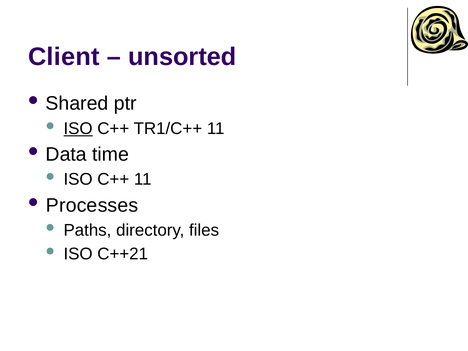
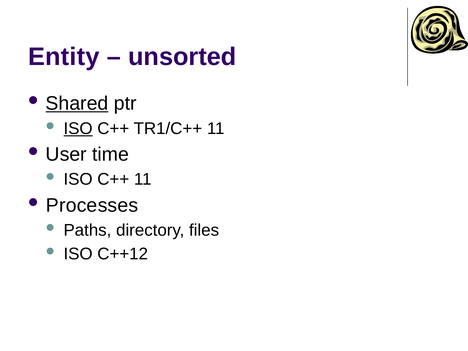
Client: Client -> Entity
Shared underline: none -> present
Data: Data -> User
C++21: C++21 -> C++12
